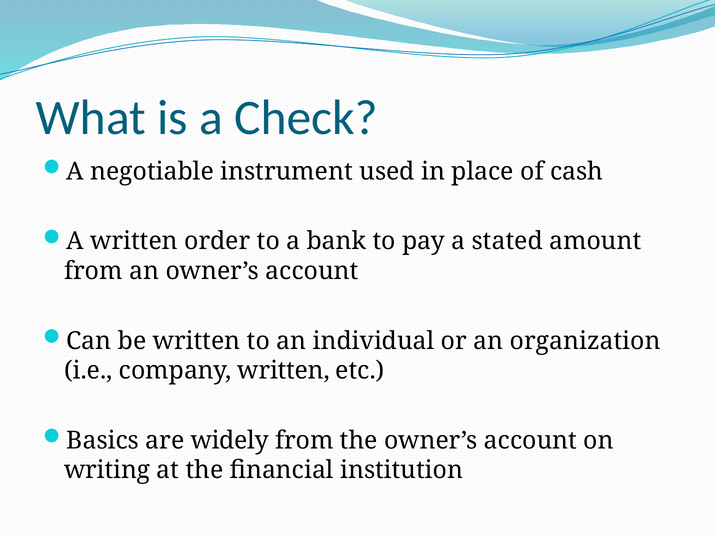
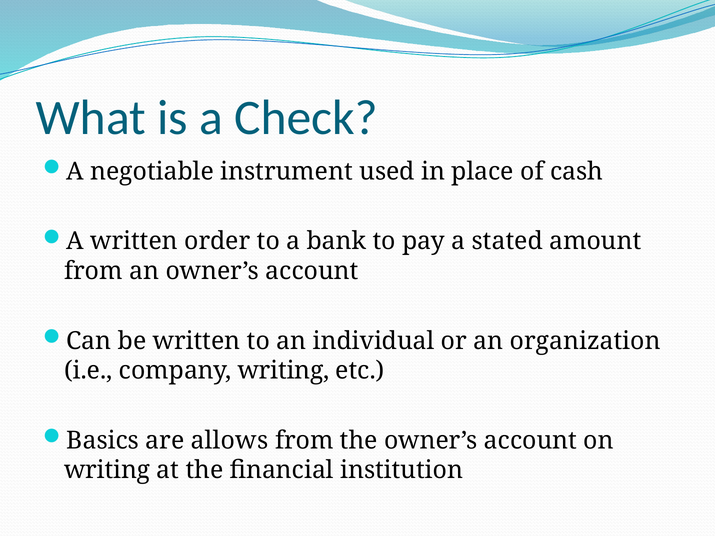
company written: written -> writing
widely: widely -> allows
